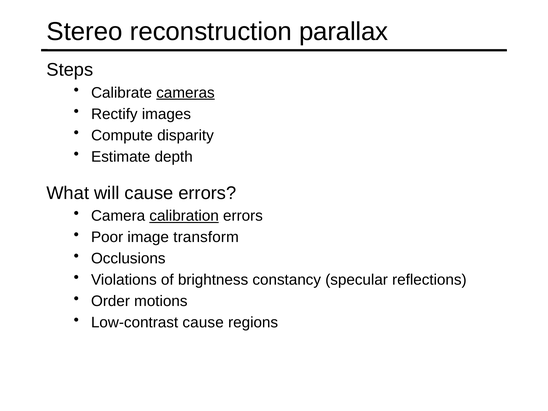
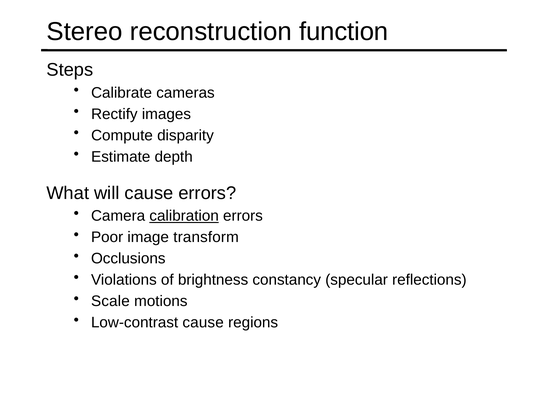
parallax: parallax -> function
cameras underline: present -> none
Order: Order -> Scale
